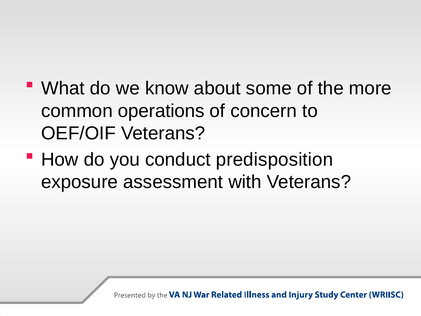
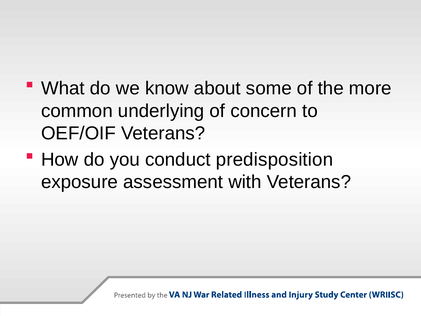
operations: operations -> underlying
